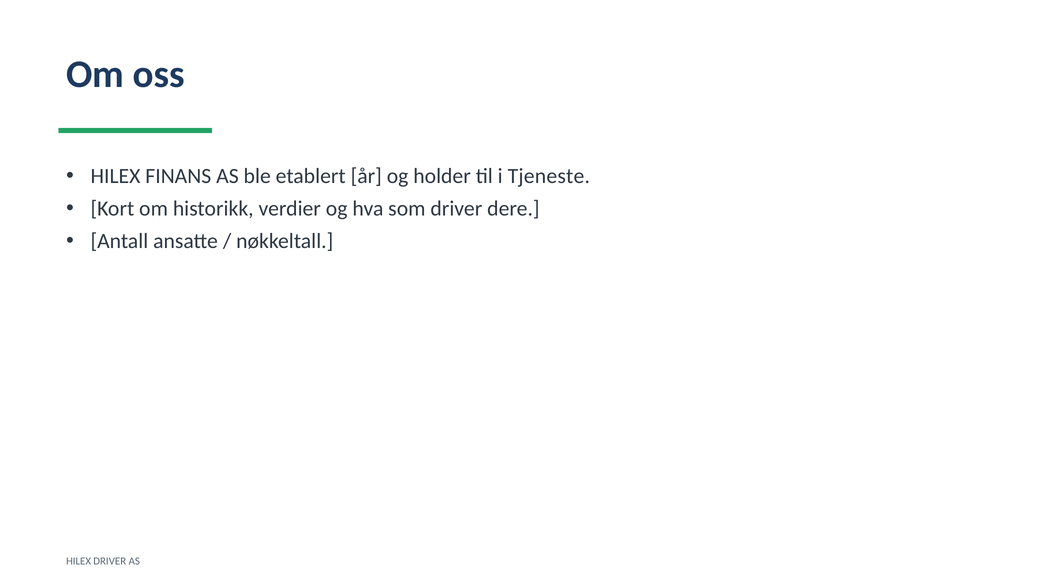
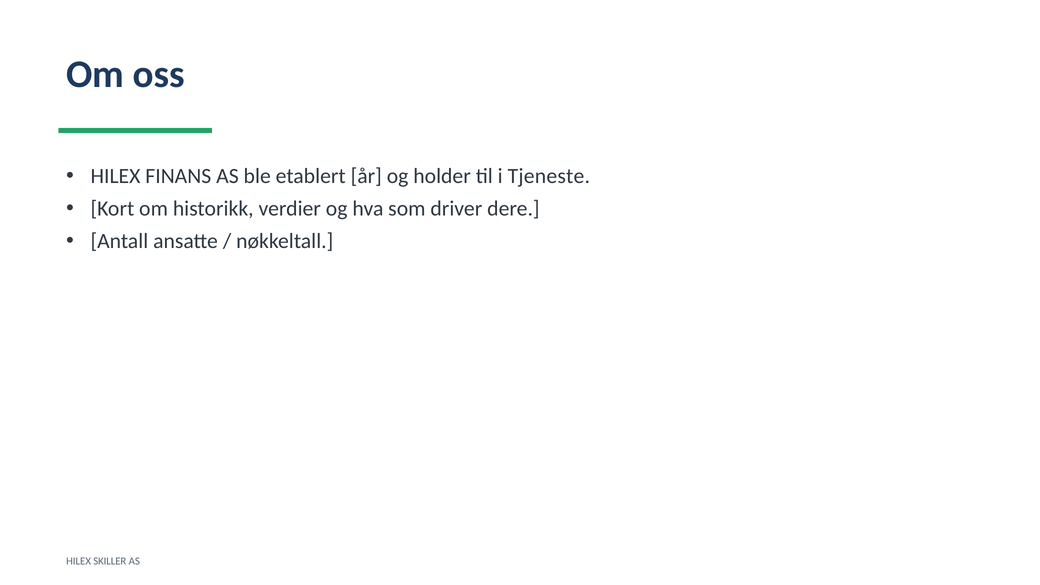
HILEX DRIVER: DRIVER -> SKILLER
